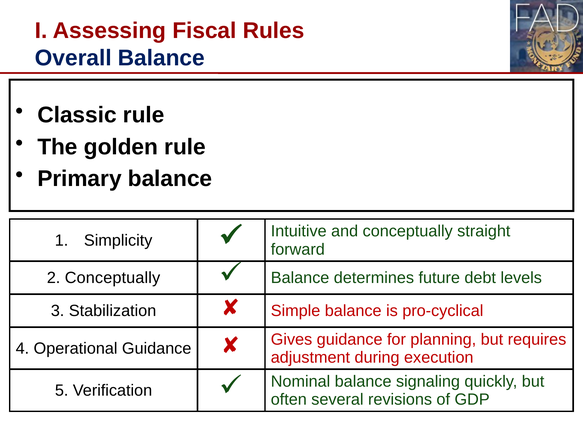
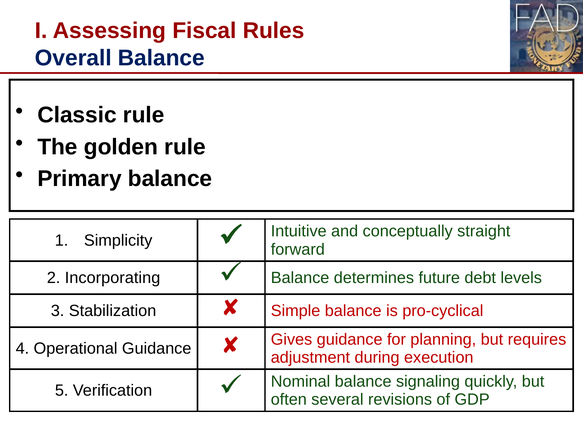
2 Conceptually: Conceptually -> Incorporating
